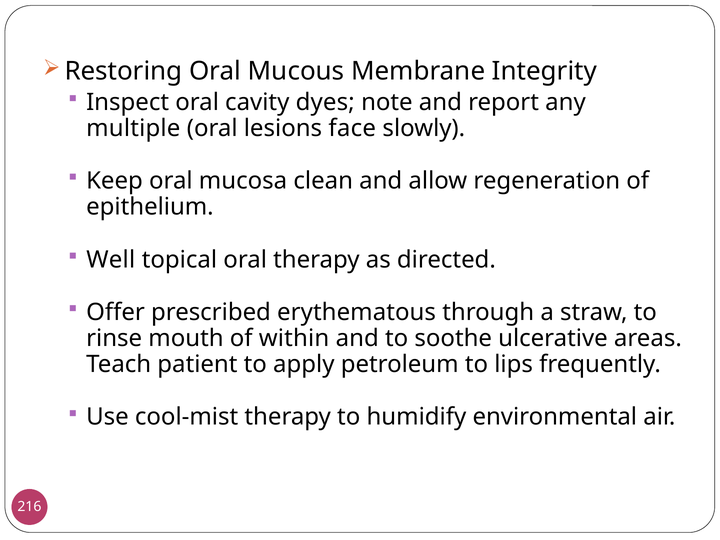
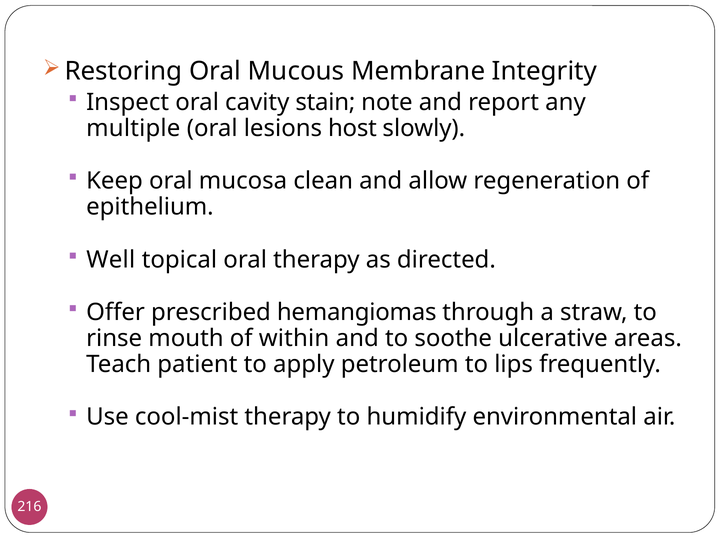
dyes: dyes -> stain
face: face -> host
erythematous: erythematous -> hemangiomas
